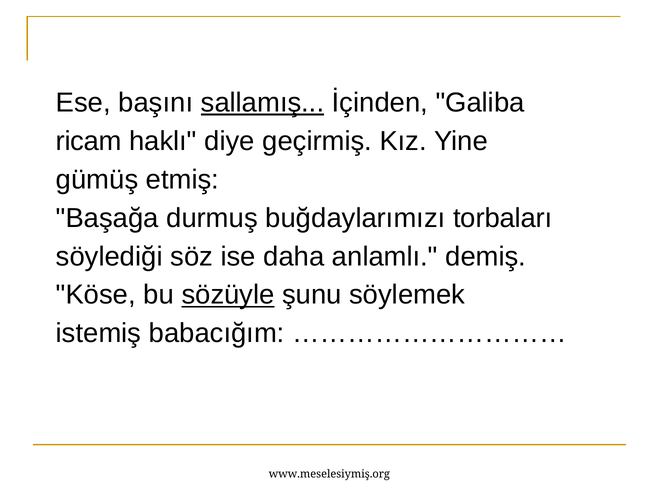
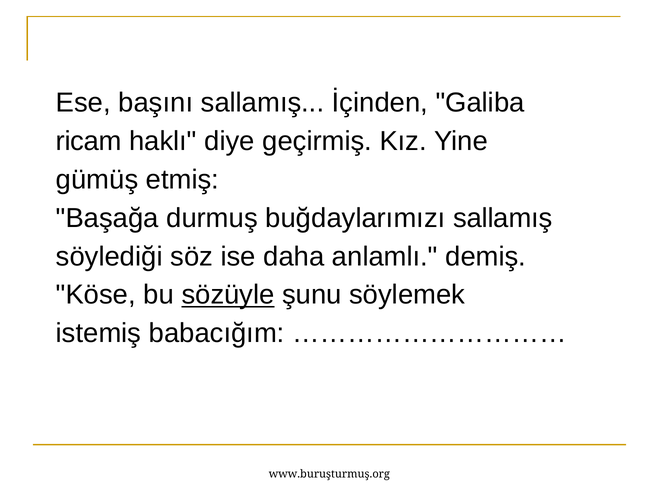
sallamış at (262, 103) underline: present -> none
buğdaylarımızı torbaları: torbaları -> sallamış
www.meselesiymiş.org: www.meselesiymiş.org -> www.buruşturmuş.org
